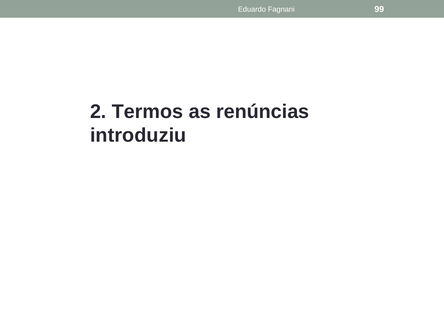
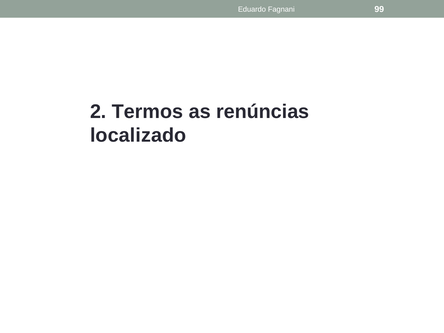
introduziu: introduziu -> localizado
